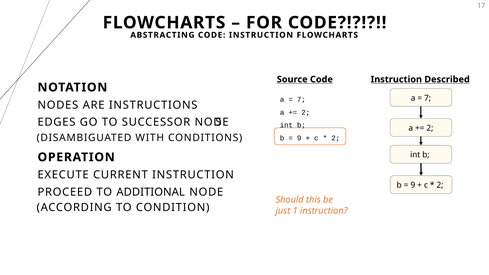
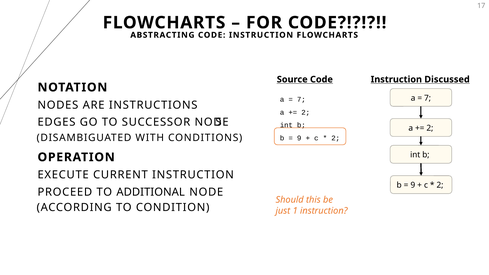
Described: Described -> Discussed
